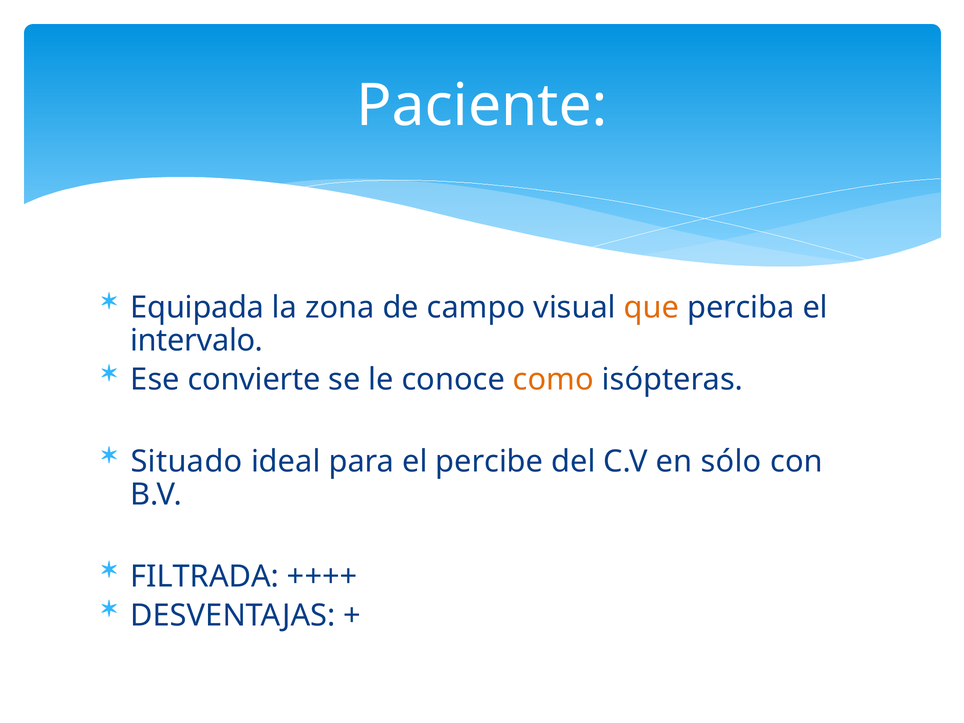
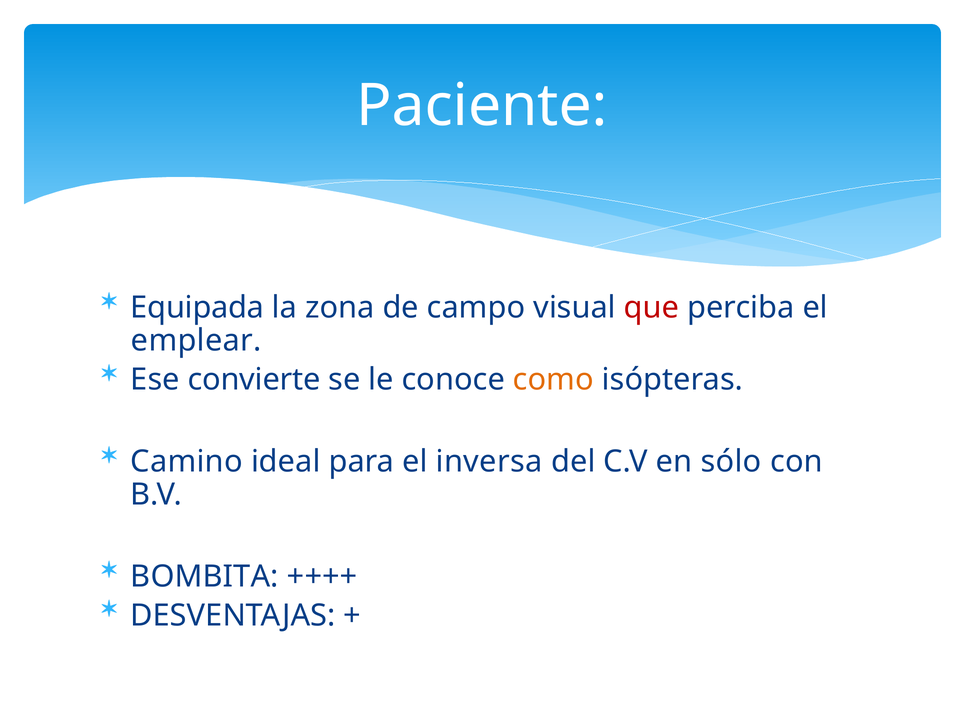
que colour: orange -> red
intervalo: intervalo -> emplear
Situado: Situado -> Camino
percibe: percibe -> inversa
FILTRADA: FILTRADA -> BOMBITA
